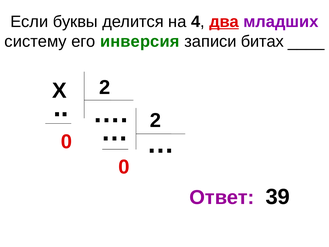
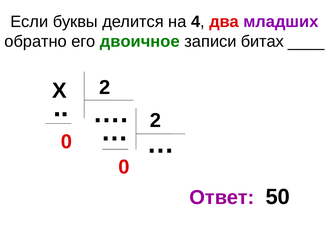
два underline: present -> none
систему: систему -> обратно
инверсия: инверсия -> двоичное
39: 39 -> 50
